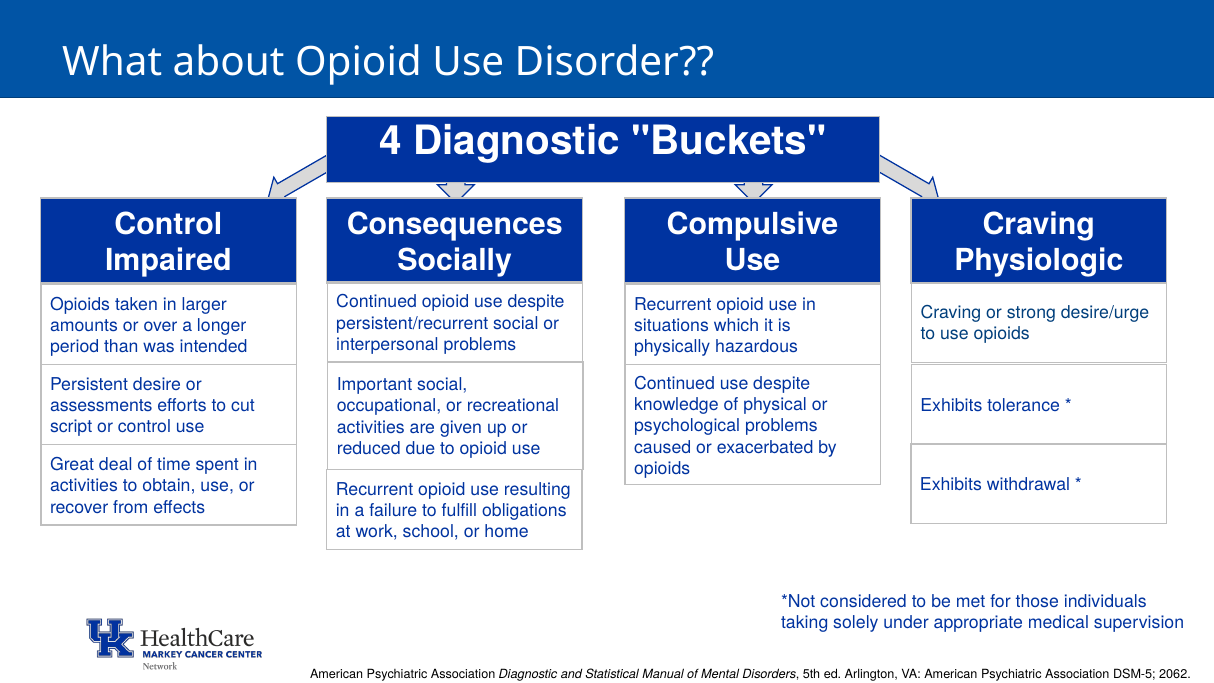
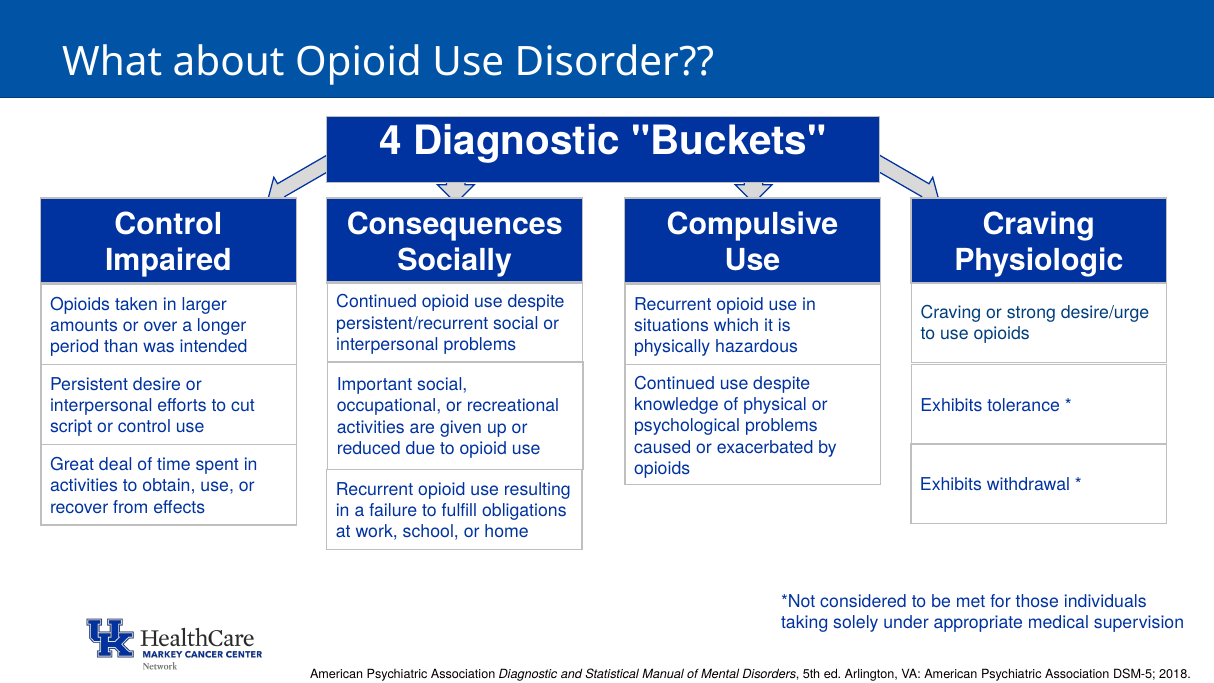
assessments at (101, 406): assessments -> interpersonal
2062: 2062 -> 2018
